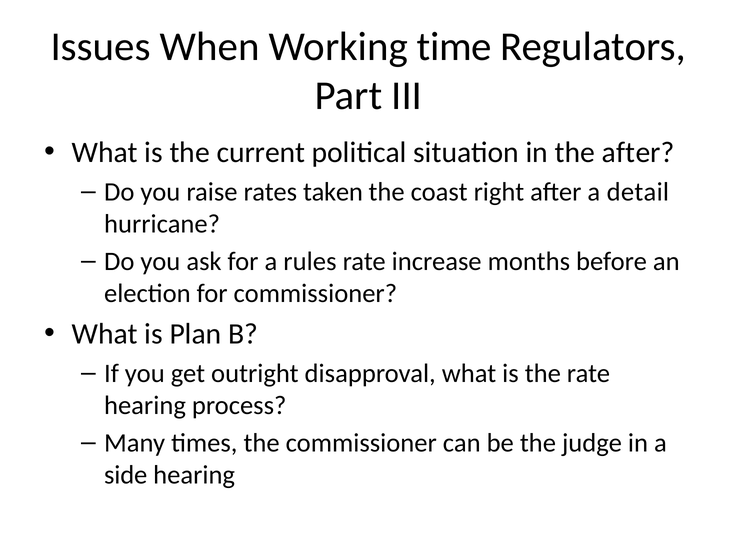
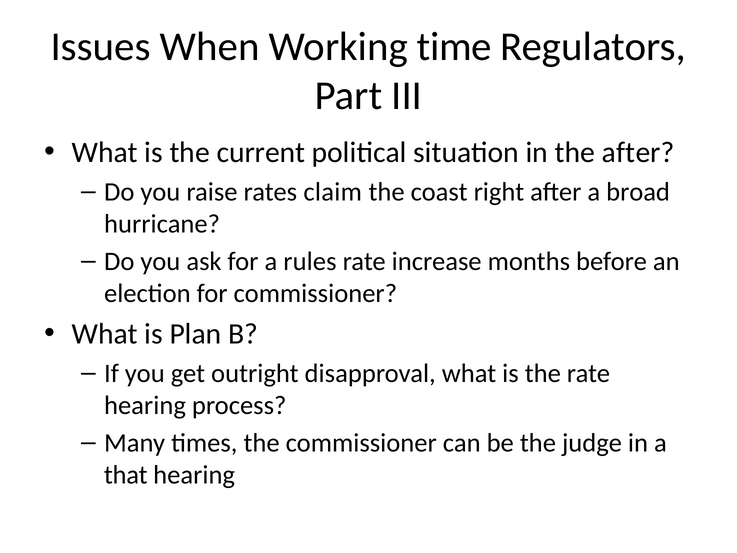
taken: taken -> claim
detail: detail -> broad
side: side -> that
